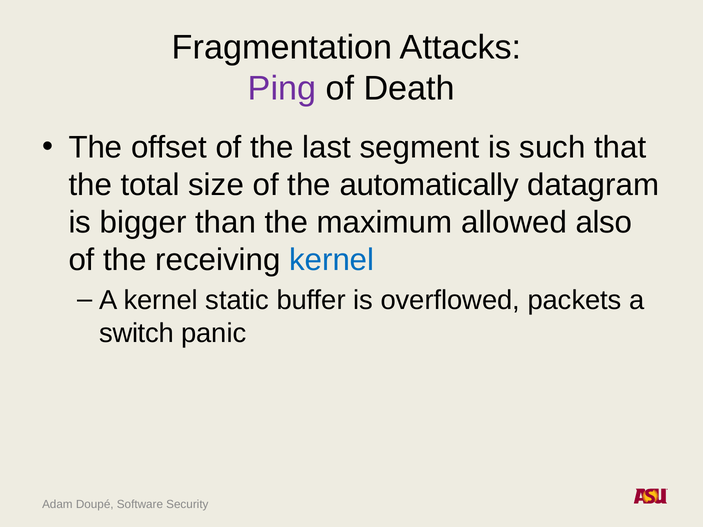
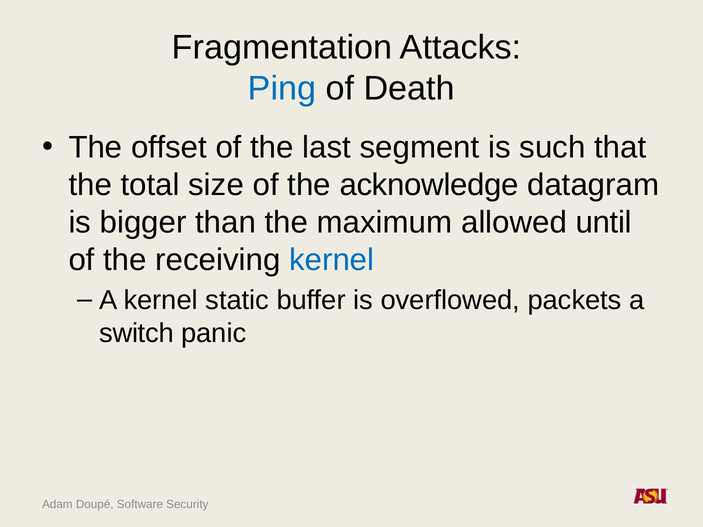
Ping colour: purple -> blue
automatically: automatically -> acknowledge
also: also -> until
